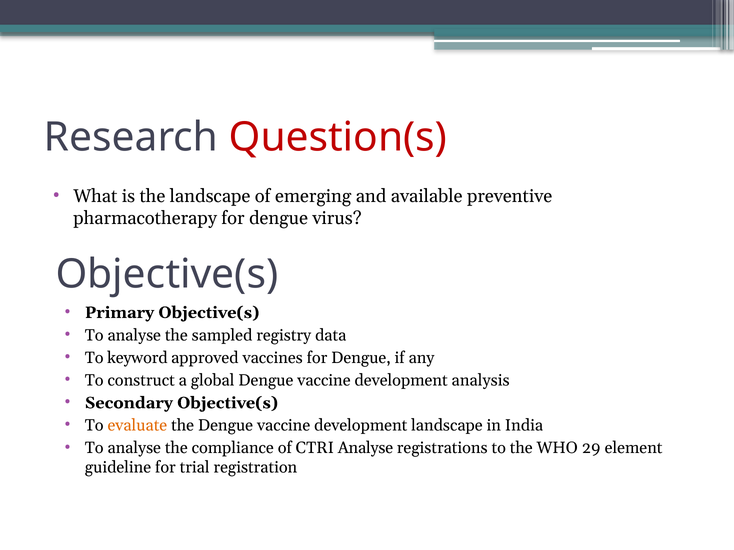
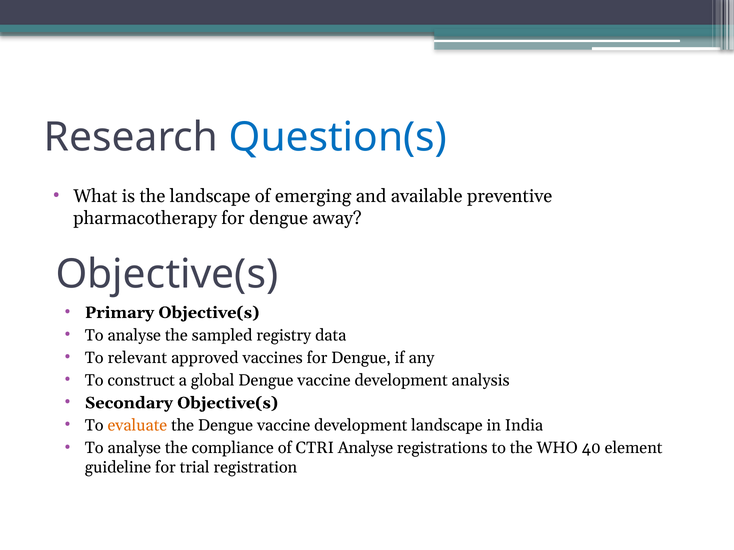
Question(s colour: red -> blue
virus: virus -> away
keyword: keyword -> relevant
29: 29 -> 40
